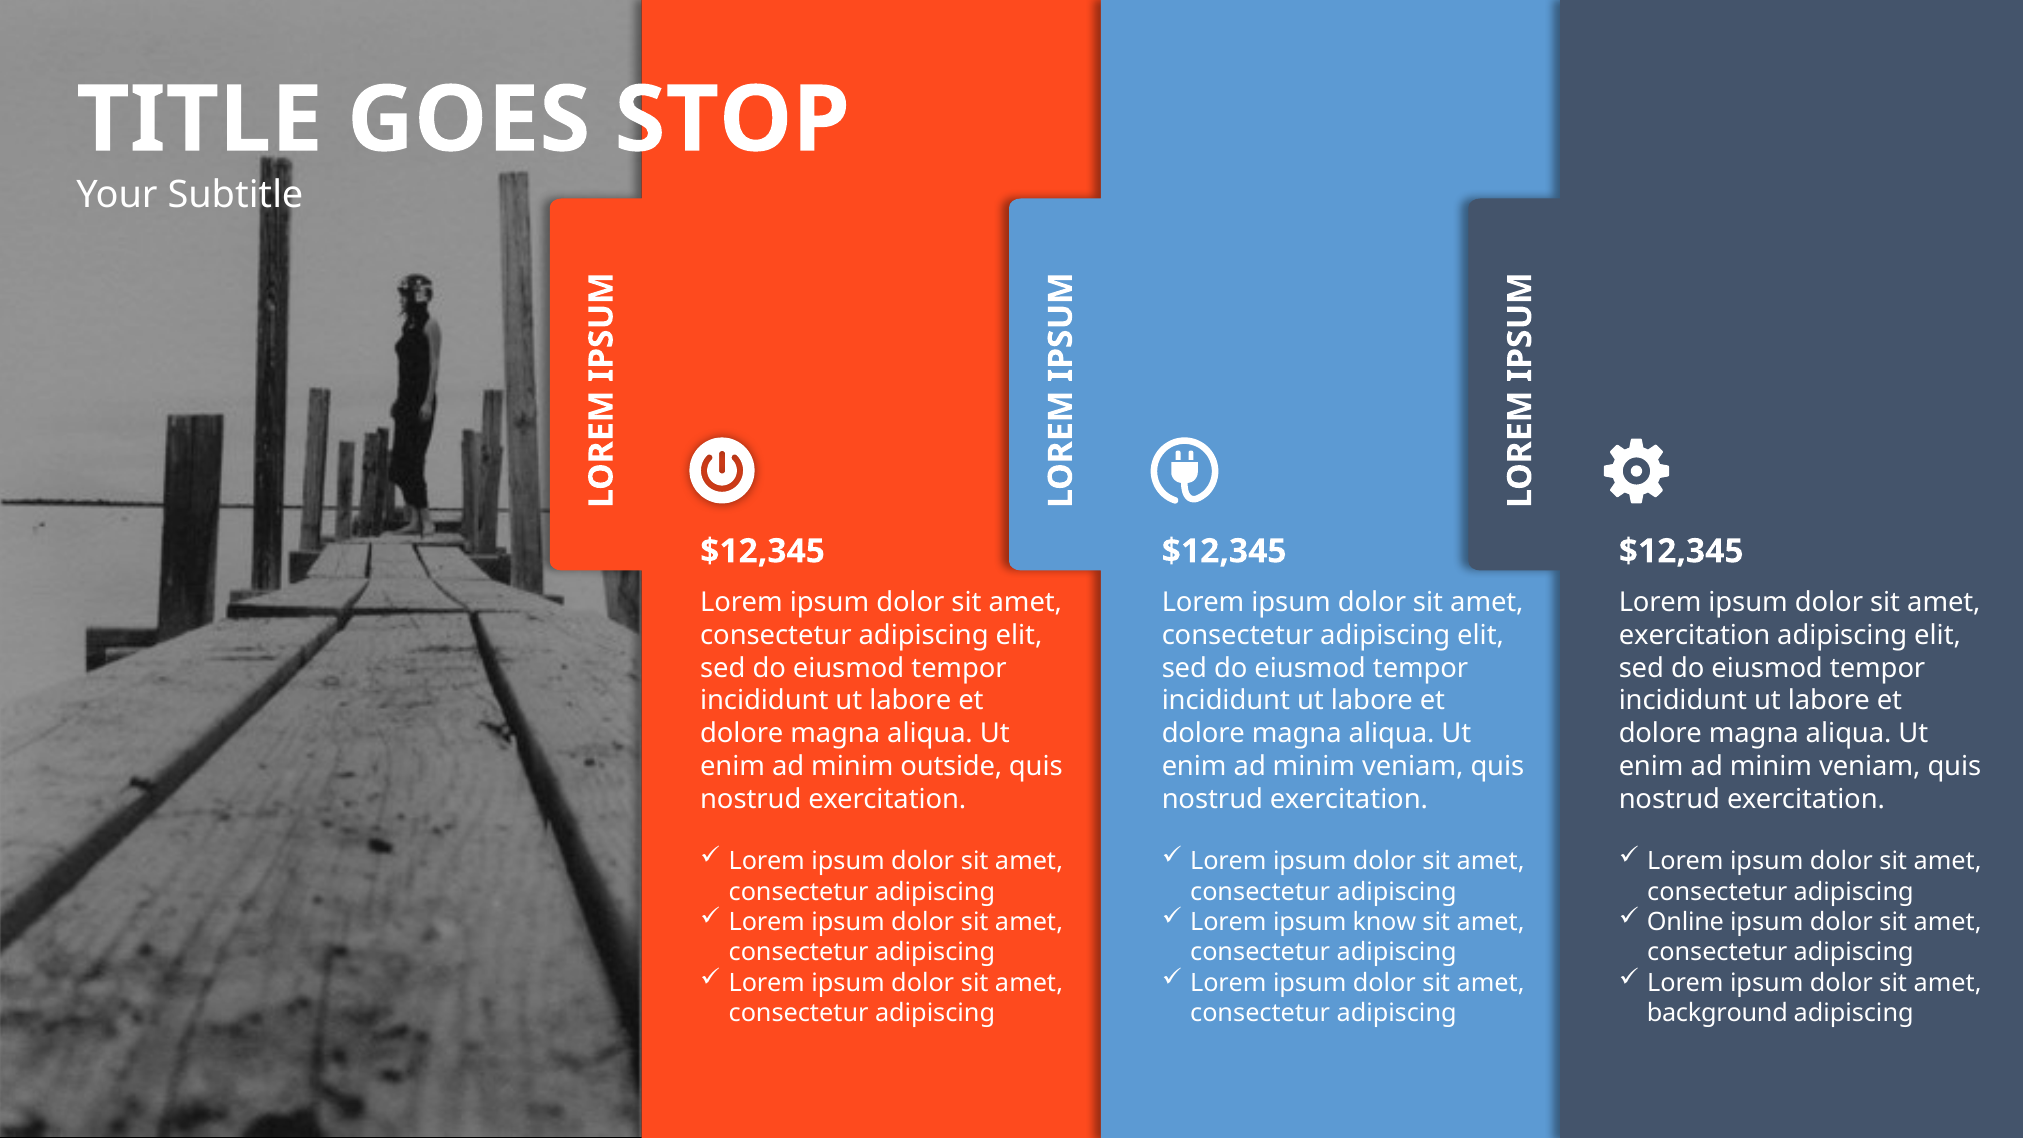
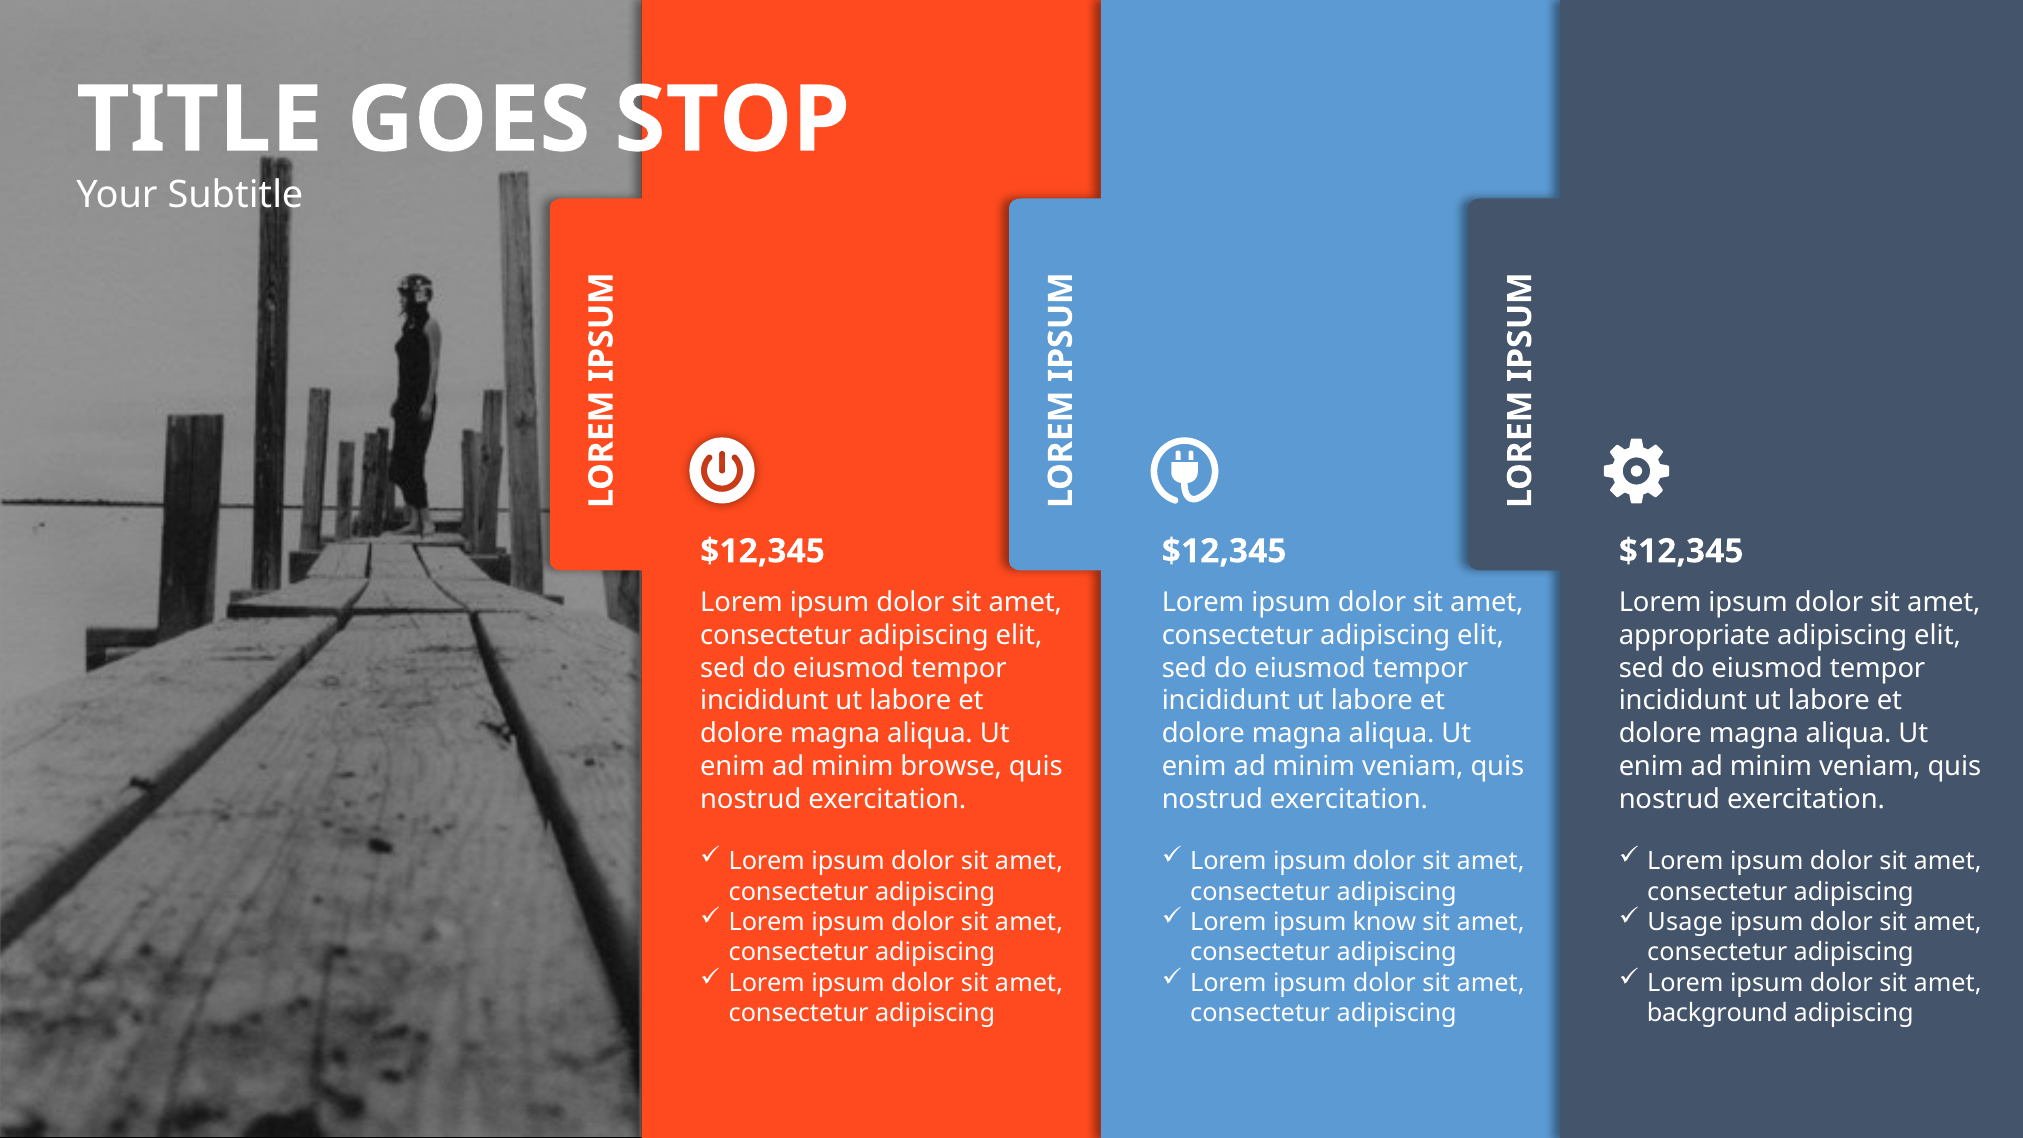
exercitation at (1695, 635): exercitation -> appropriate
outside: outside -> browse
Online: Online -> Usage
